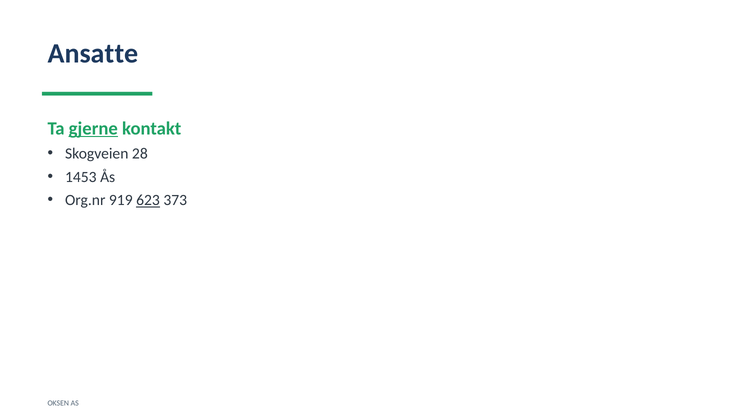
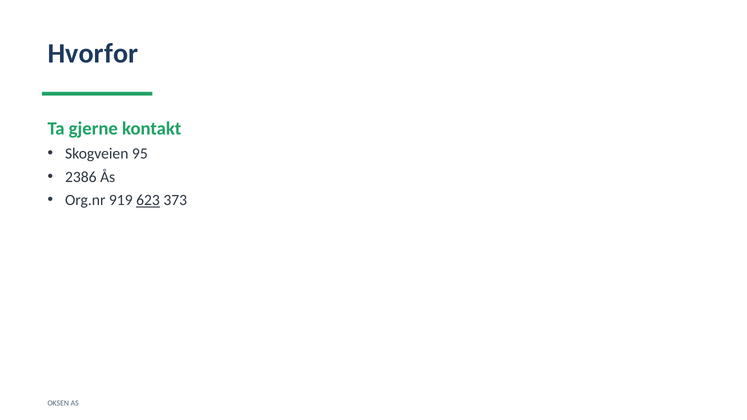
Ansatte: Ansatte -> Hvorfor
gjerne underline: present -> none
28: 28 -> 95
1453: 1453 -> 2386
